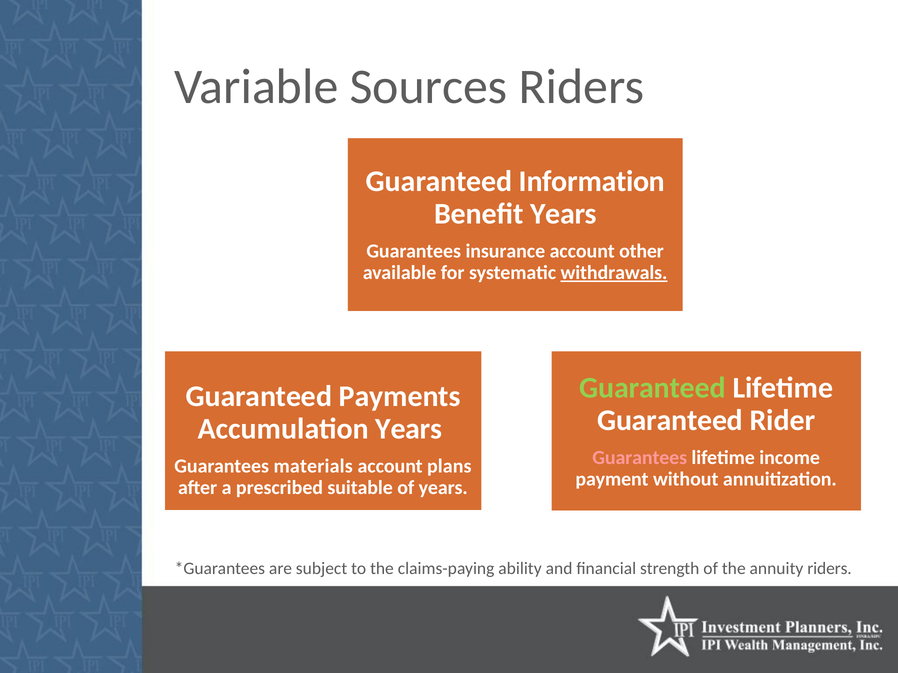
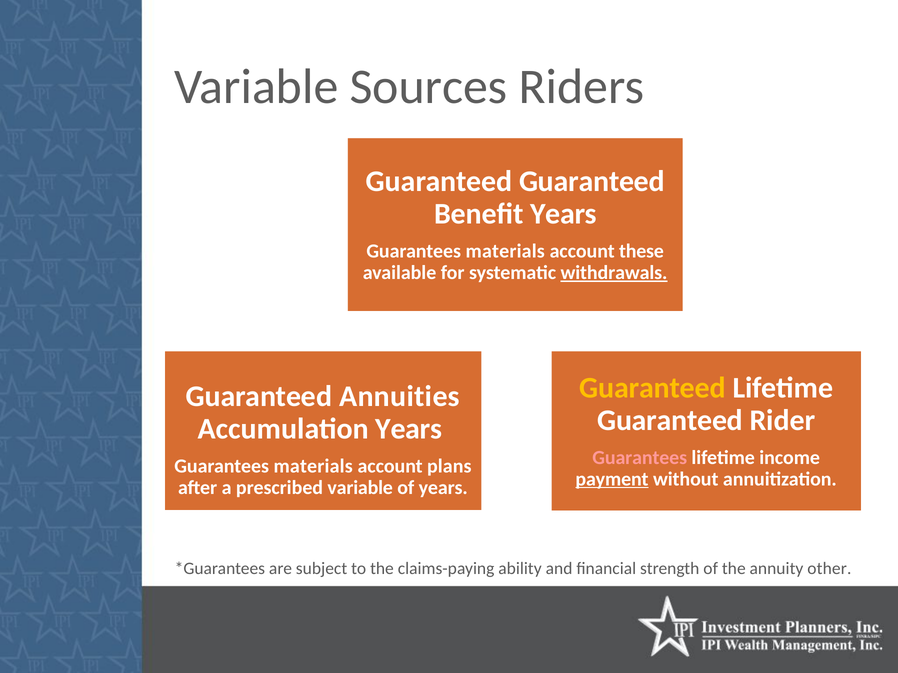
Guaranteed Information: Information -> Guaranteed
insurance at (505, 251): insurance -> materials
other: other -> these
Guaranteed at (653, 388) colour: light green -> yellow
Payments: Payments -> Annuities
payment underline: none -> present
prescribed suitable: suitable -> variable
annuity riders: riders -> other
